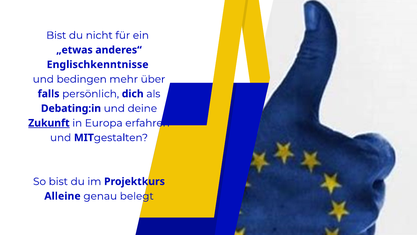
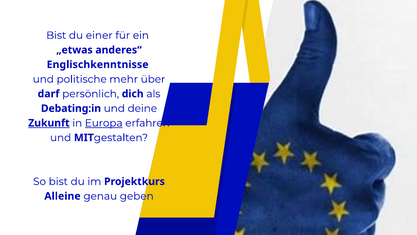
nicht: nicht -> einer
bedingen: bedingen -> politische
falls: falls -> darf
Europa underline: none -> present
belegt: belegt -> geben
